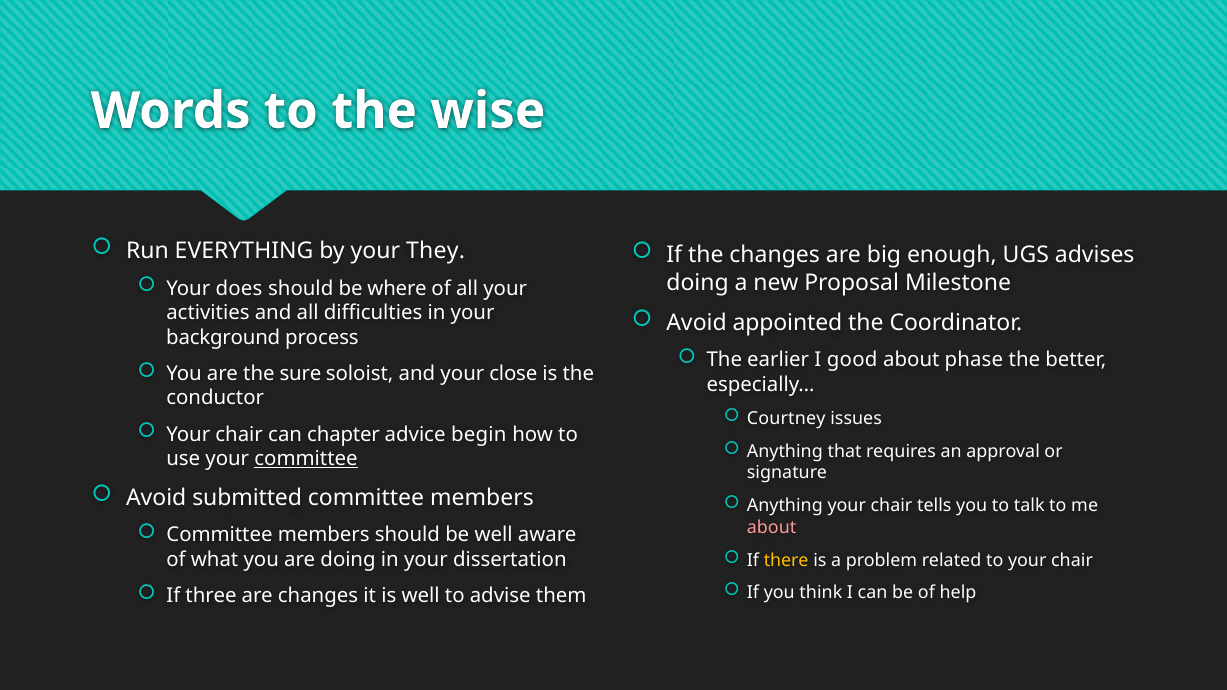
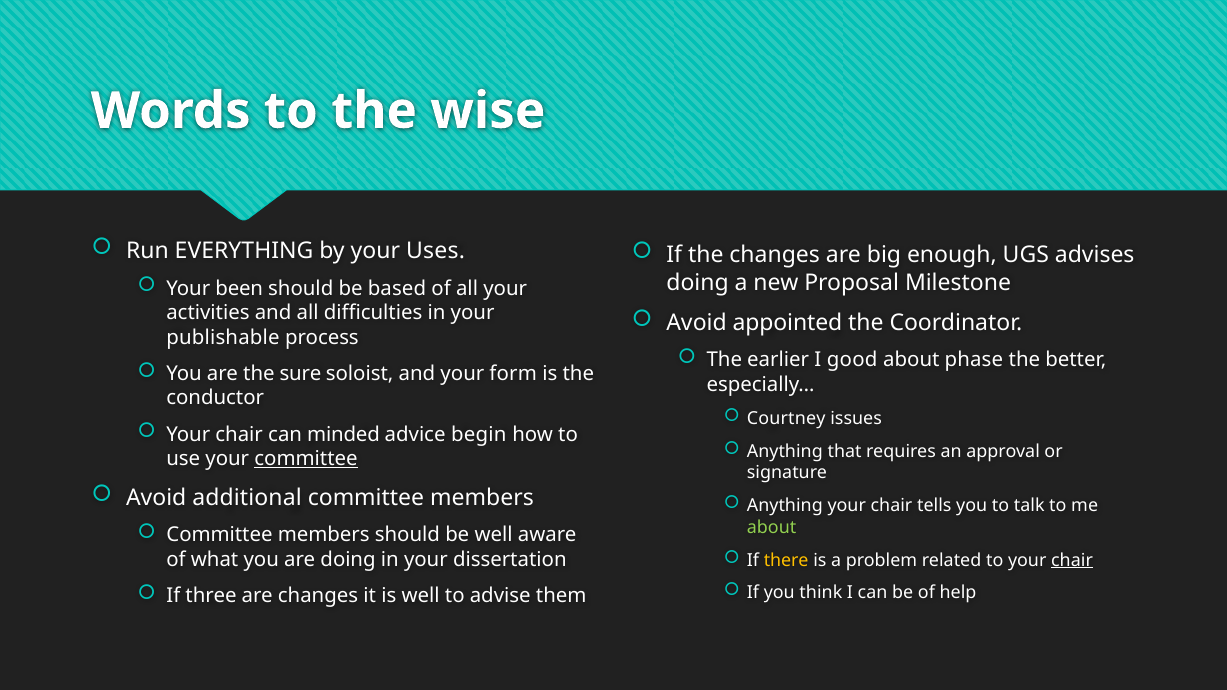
They: They -> Uses
does: does -> been
where: where -> based
background: background -> publishable
close: close -> form
chapter: chapter -> minded
submitted: submitted -> additional
about at (772, 528) colour: pink -> light green
chair at (1072, 560) underline: none -> present
